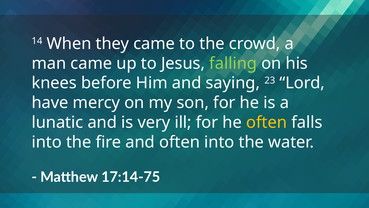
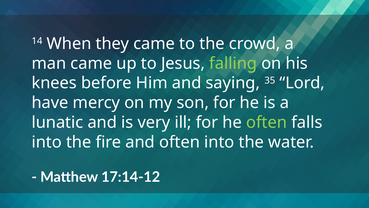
23: 23 -> 35
often at (267, 122) colour: yellow -> light green
17:14-75: 17:14-75 -> 17:14-12
